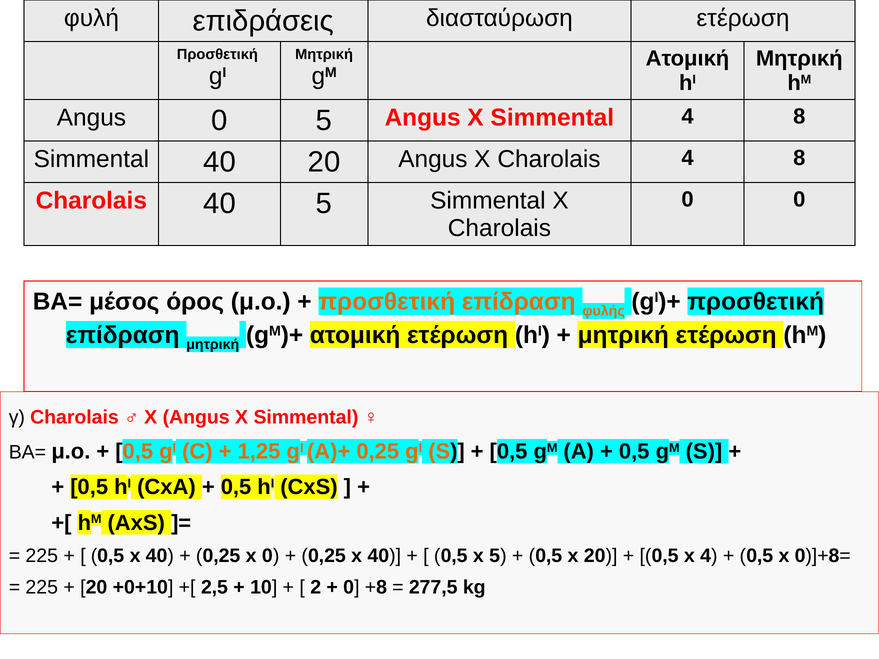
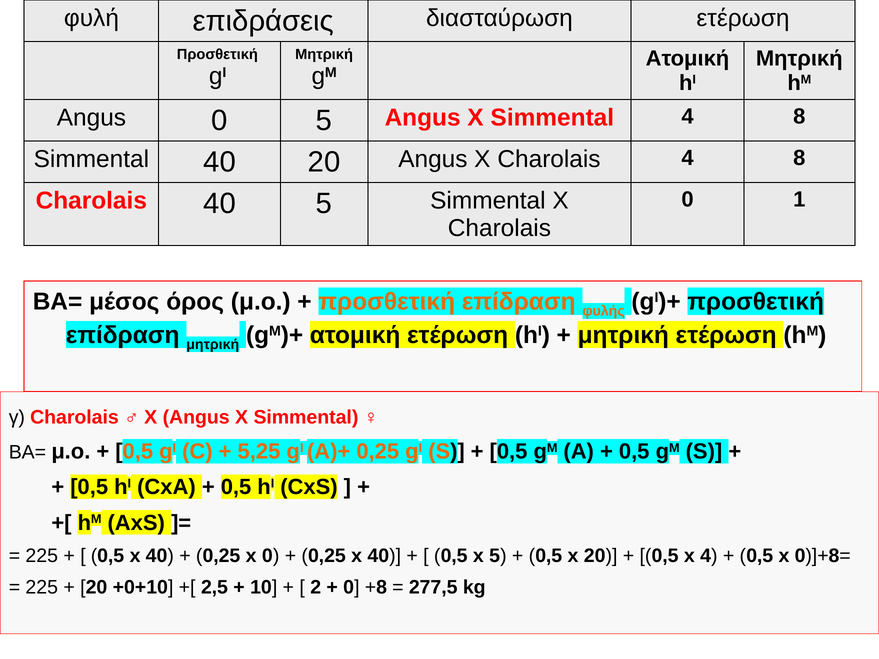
0 0: 0 -> 1
1,25: 1,25 -> 5,25
